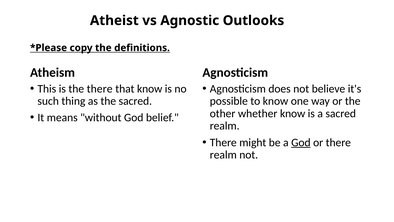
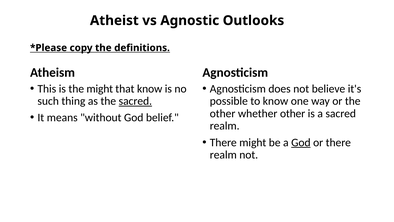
the there: there -> might
sacred at (135, 101) underline: none -> present
whether know: know -> other
